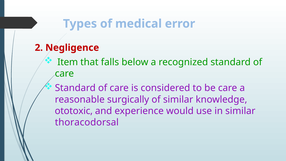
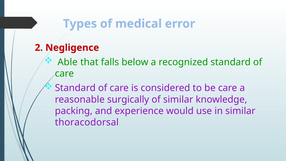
Item: Item -> Able
ototoxic: ototoxic -> packing
